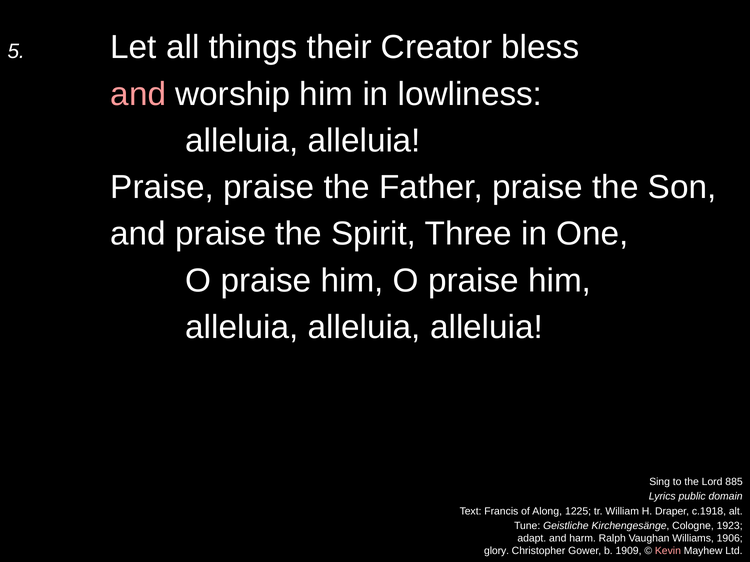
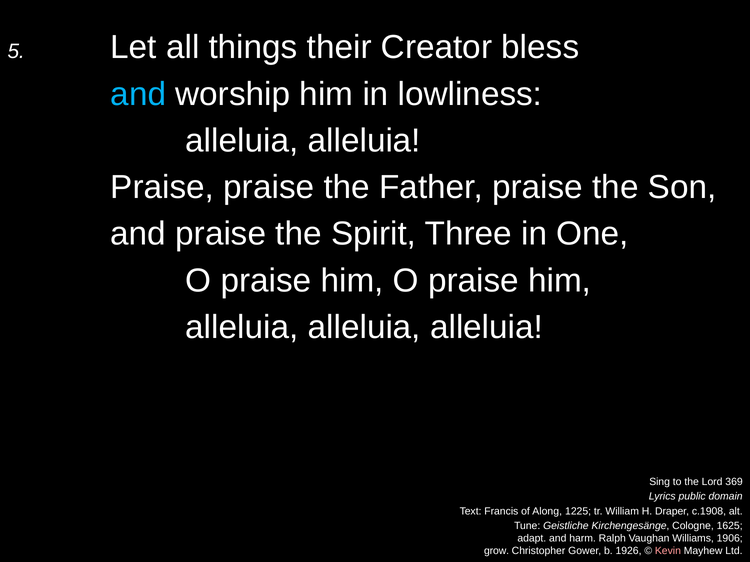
and at (138, 94) colour: pink -> light blue
885: 885 -> 369
c.1918: c.1918 -> c.1908
1923: 1923 -> 1625
glory: glory -> grow
1909: 1909 -> 1926
